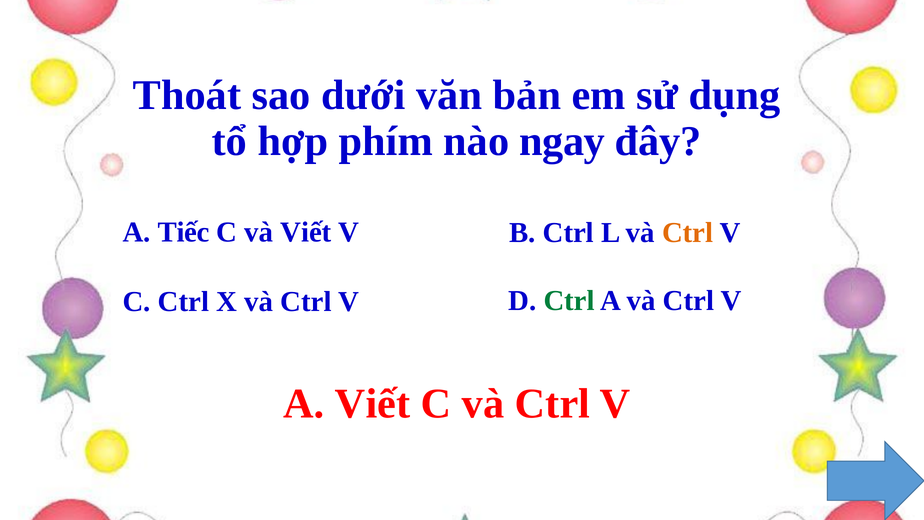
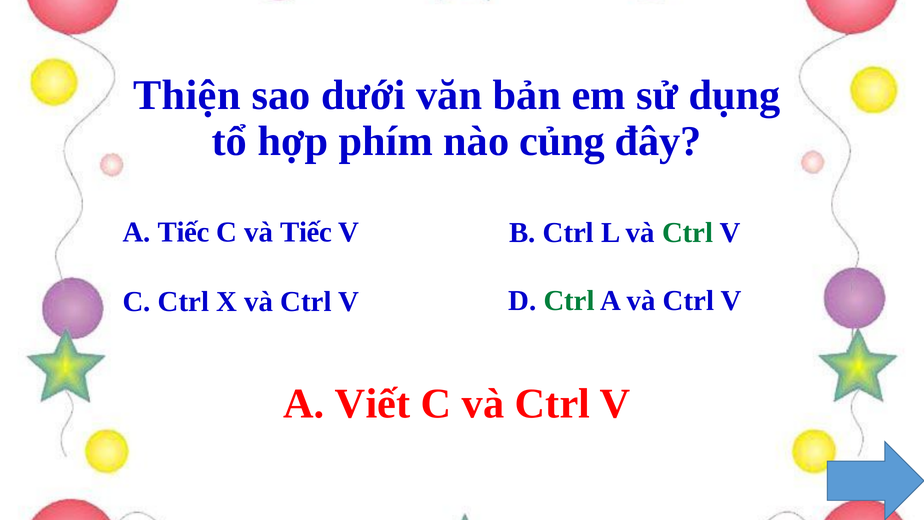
Thoát: Thoát -> Thiện
ngay: ngay -> củng
và Viết: Viết -> Tiếc
Ctrl at (688, 233) colour: orange -> green
